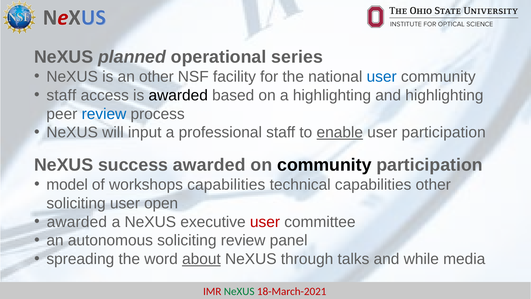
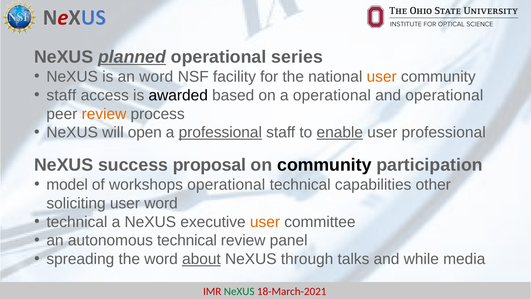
planned underline: none -> present
an other: other -> word
user at (382, 77) colour: blue -> orange
a highlighting: highlighting -> operational
and highlighting: highlighting -> operational
review at (104, 114) colour: blue -> orange
input: input -> open
professional at (220, 132) underline: none -> present
user participation: participation -> professional
success awarded: awarded -> proposal
workshops capabilities: capabilities -> operational
user open: open -> word
awarded at (77, 222): awarded -> technical
user at (265, 222) colour: red -> orange
autonomous soliciting: soliciting -> technical
